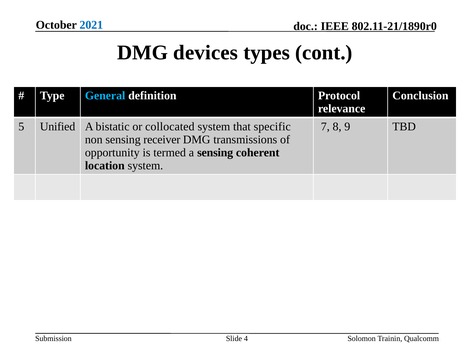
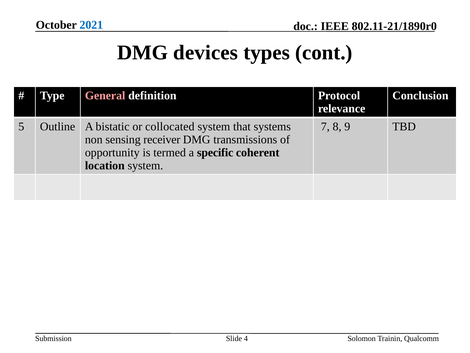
General colour: light blue -> pink
Unified: Unified -> Outline
specific: specific -> systems
a sensing: sensing -> specific
